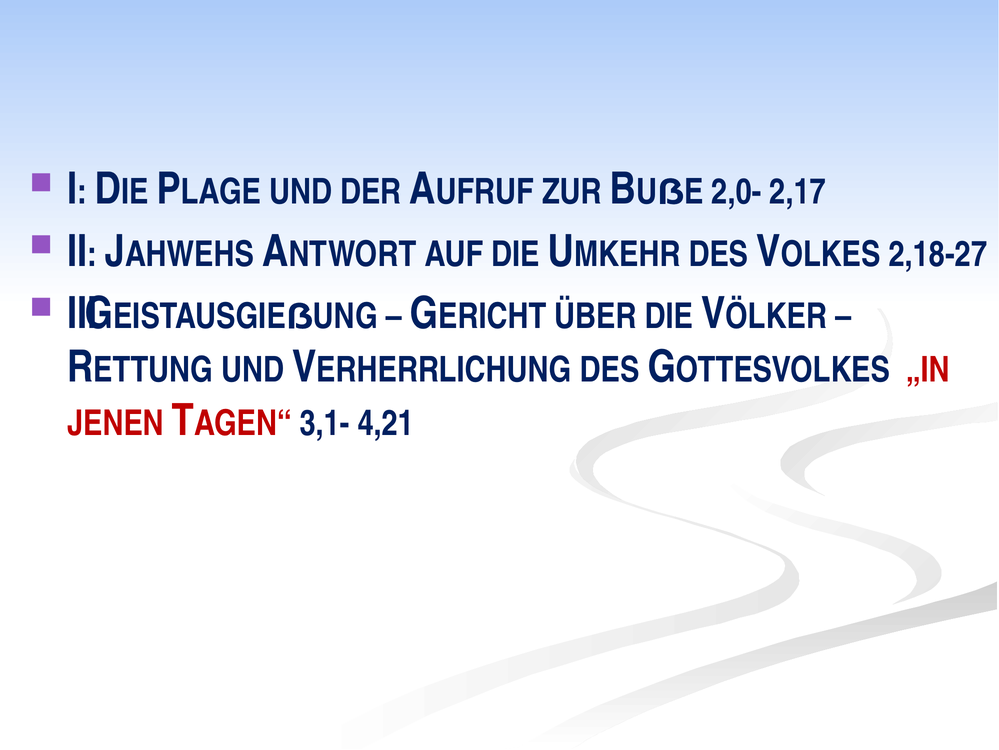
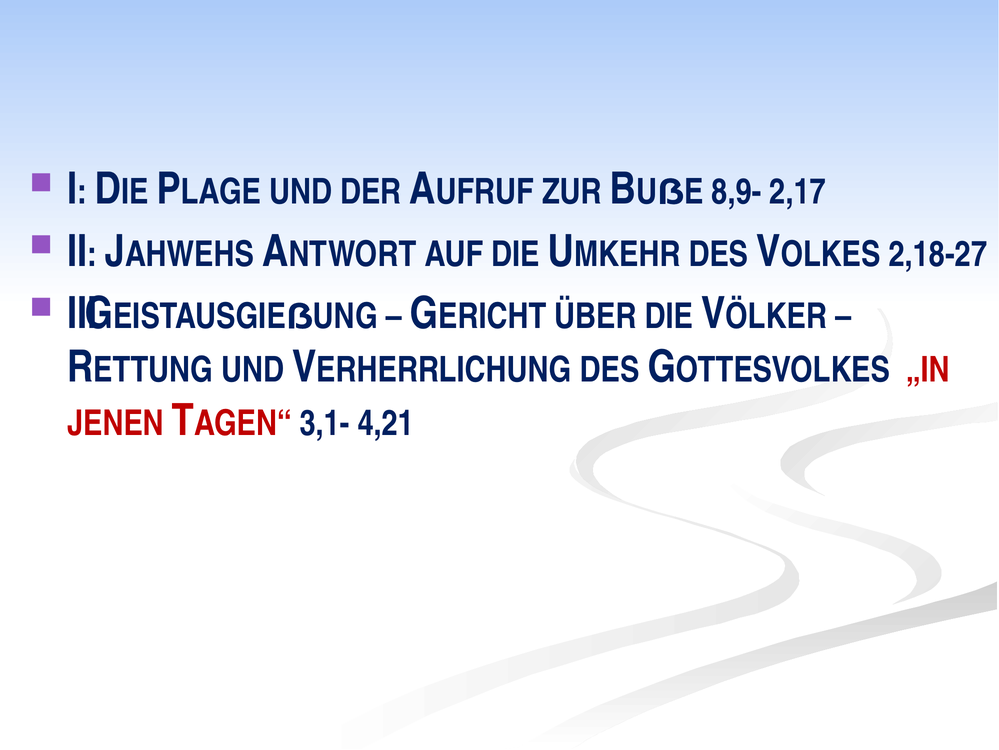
2,0-: 2,0- -> 8,9-
